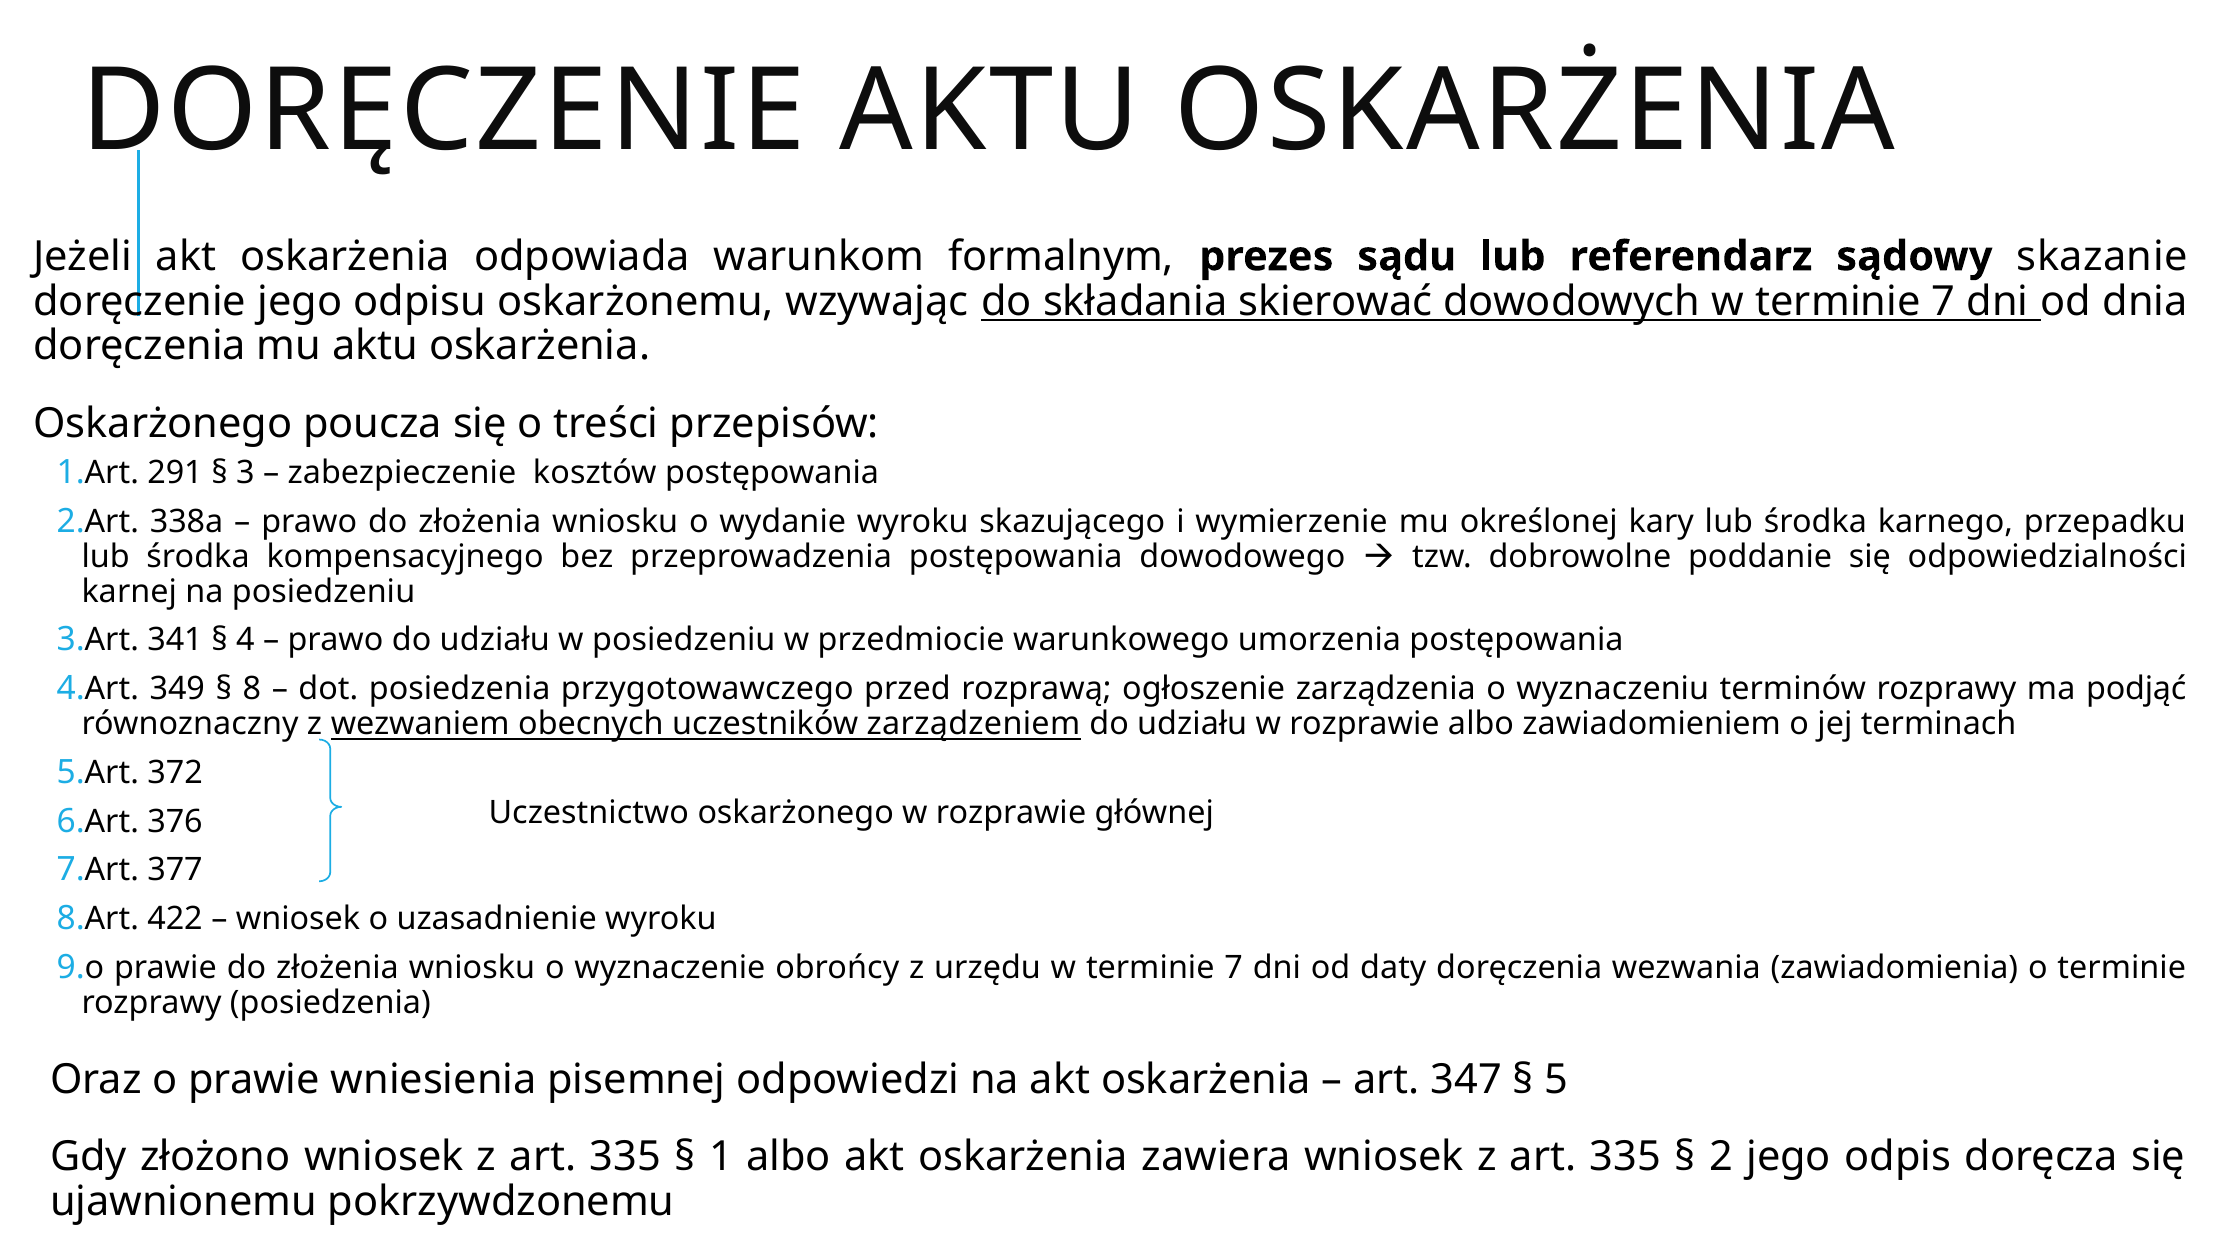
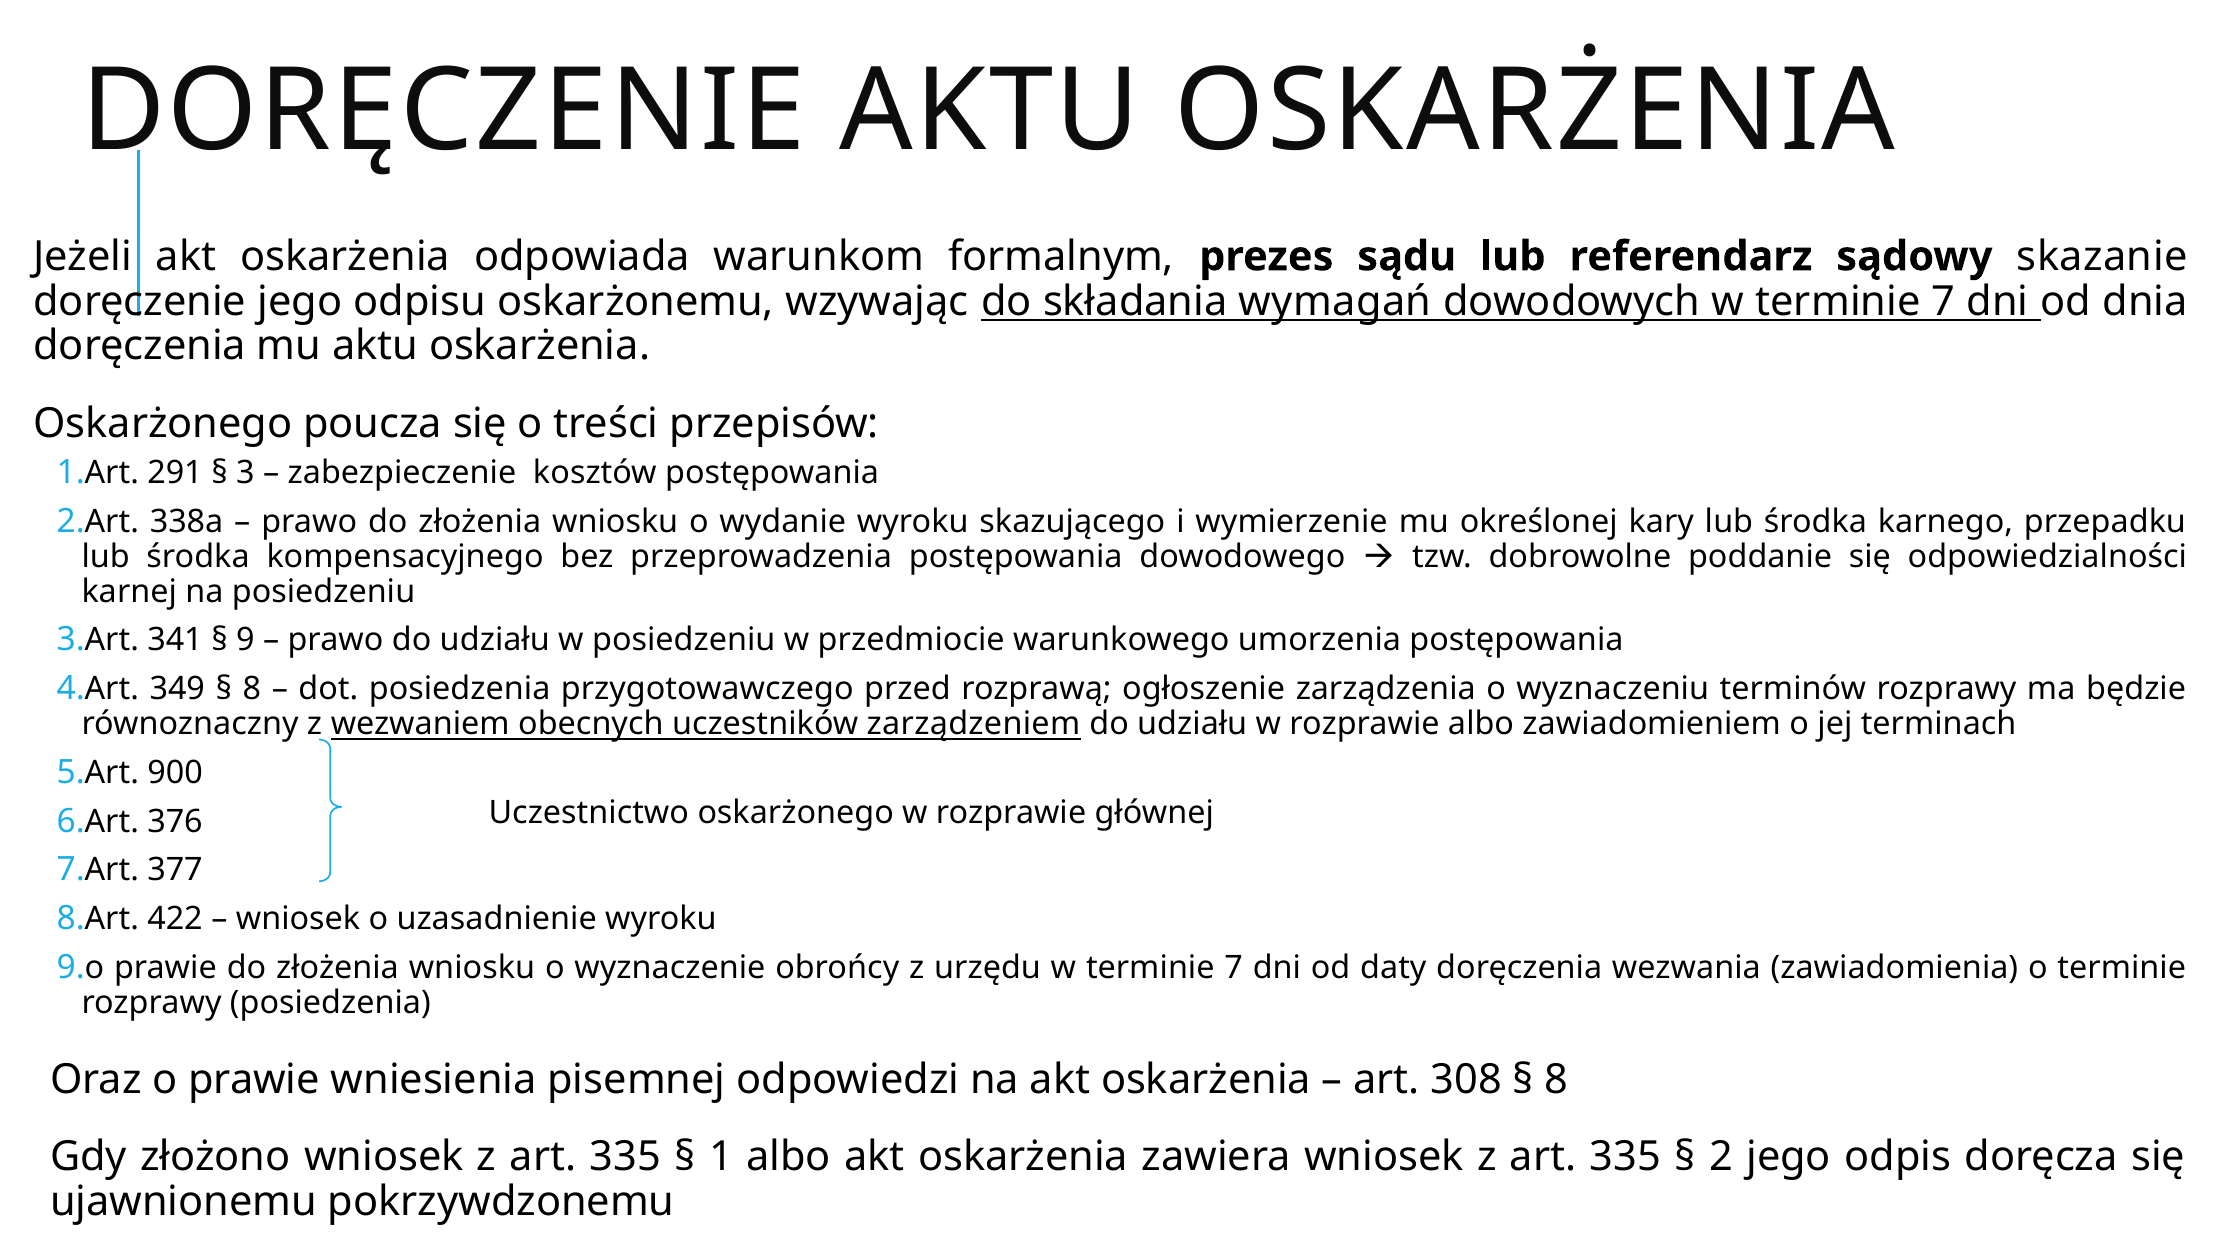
skierować: skierować -> wymagań
4: 4 -> 9
podjąć: podjąć -> będzie
372: 372 -> 900
347: 347 -> 308
5 at (1557, 1079): 5 -> 8
